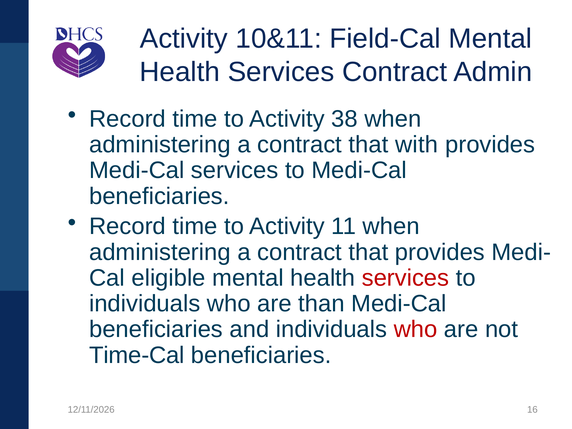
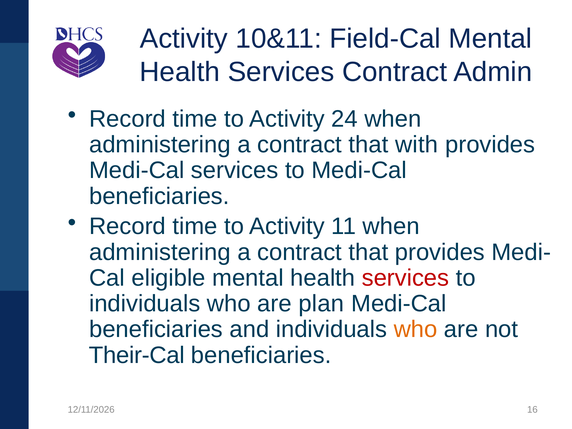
38: 38 -> 24
than: than -> plan
who at (416, 329) colour: red -> orange
Time-Cal: Time-Cal -> Their-Cal
